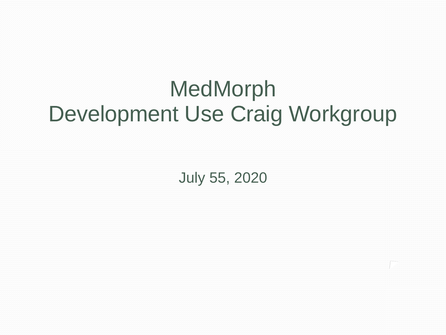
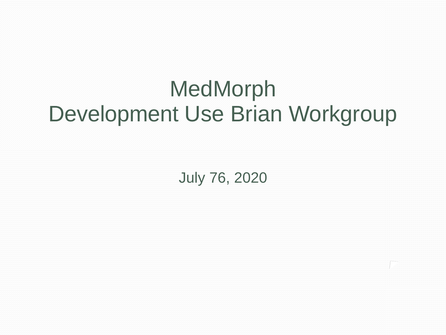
Craig: Craig -> Brian
55: 55 -> 76
